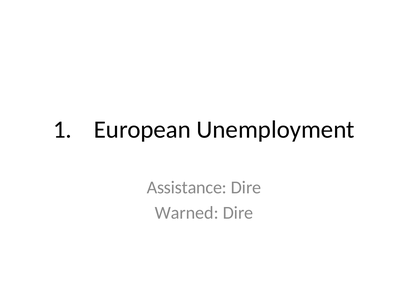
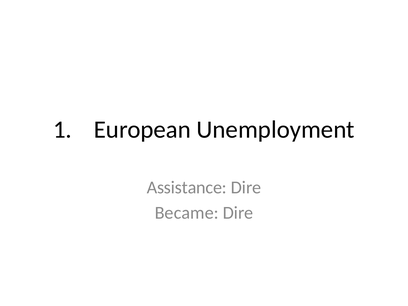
Warned: Warned -> Became
